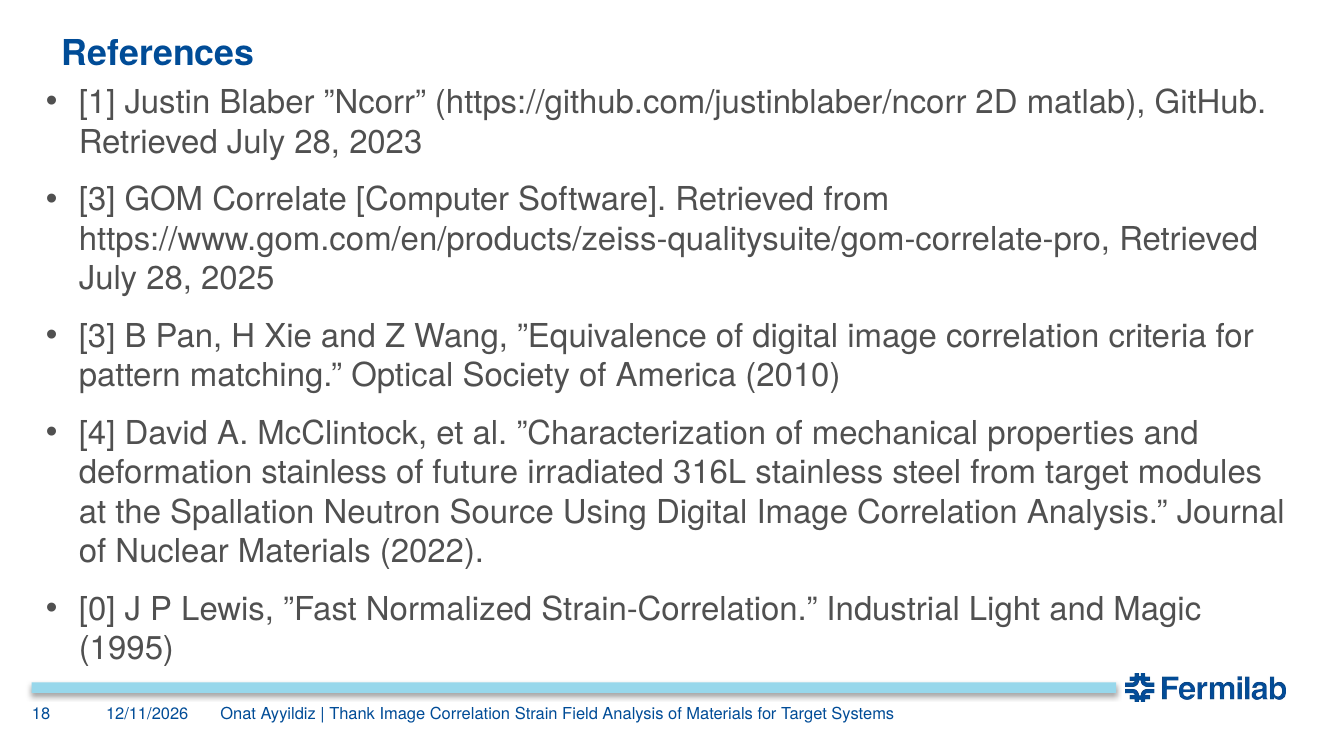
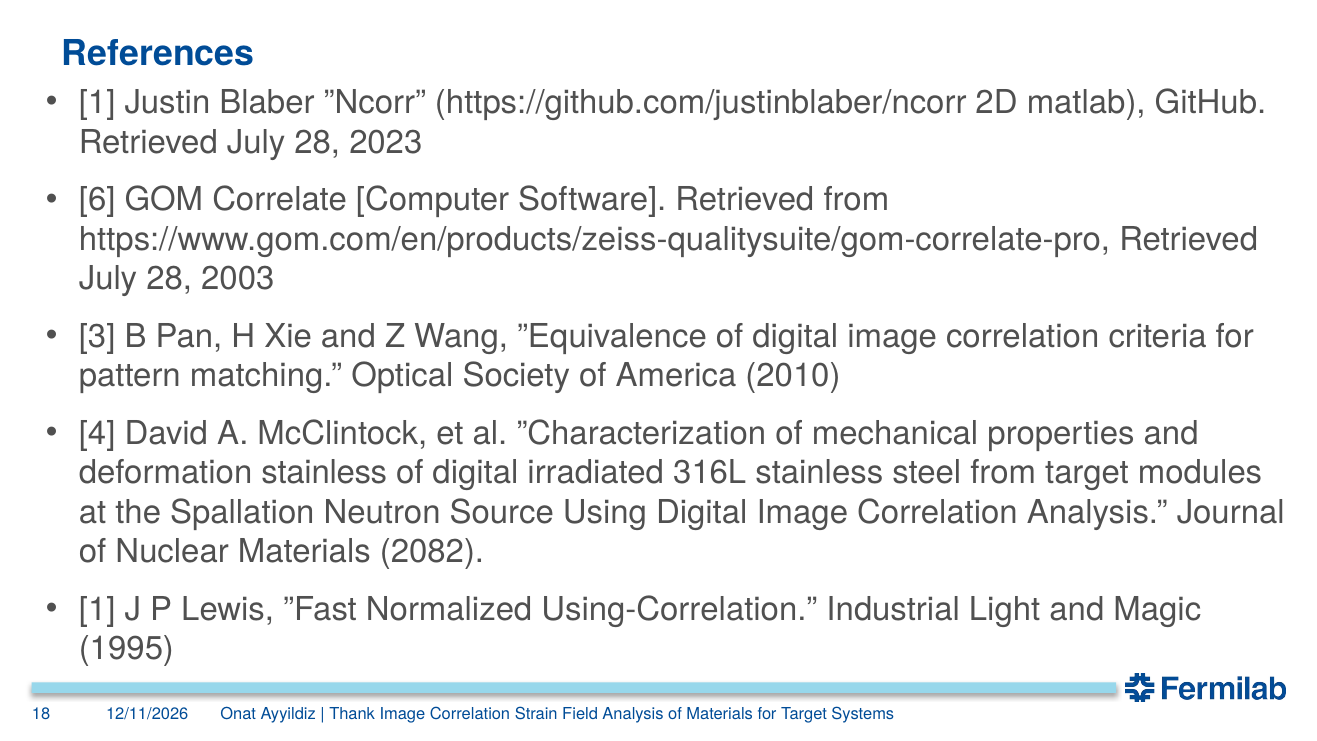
3 at (97, 200): 3 -> 6
2025: 2025 -> 2003
future at (475, 473): future -> digital
2022: 2022 -> 2082
0 at (97, 609): 0 -> 1
Strain-Correlation: Strain-Correlation -> Using-Correlation
